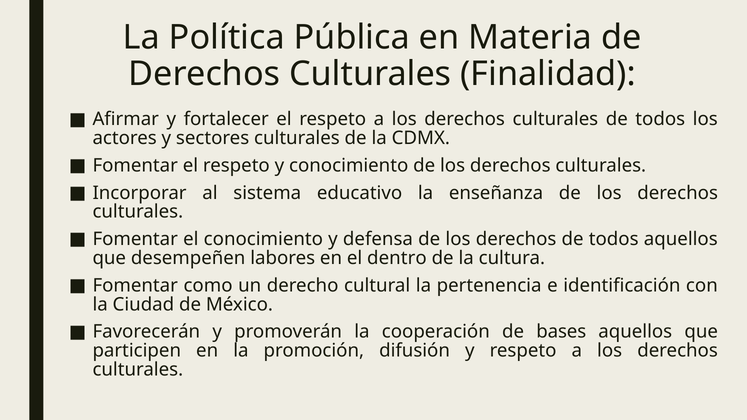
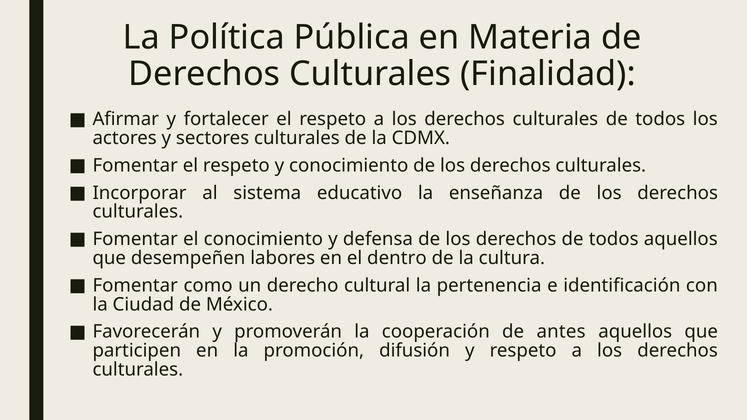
bases: bases -> antes
